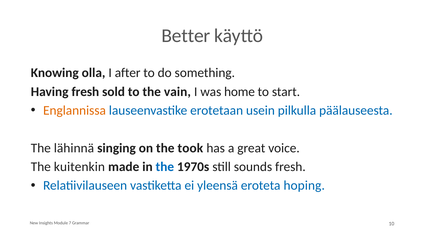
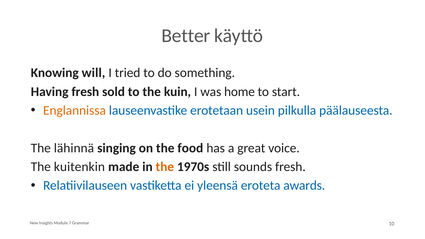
olla: olla -> will
after: after -> tried
vain: vain -> kuin
took: took -> food
the at (165, 167) colour: blue -> orange
hoping: hoping -> awards
